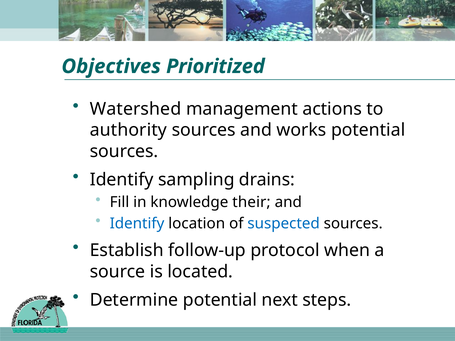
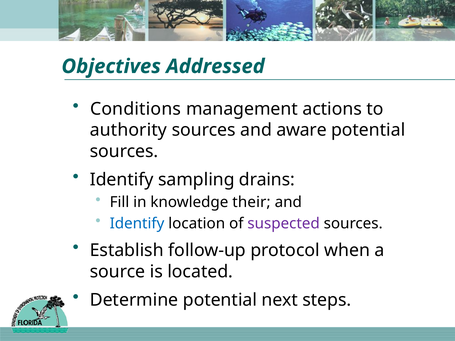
Prioritized: Prioritized -> Addressed
Watershed: Watershed -> Conditions
works: works -> aware
suspected colour: blue -> purple
